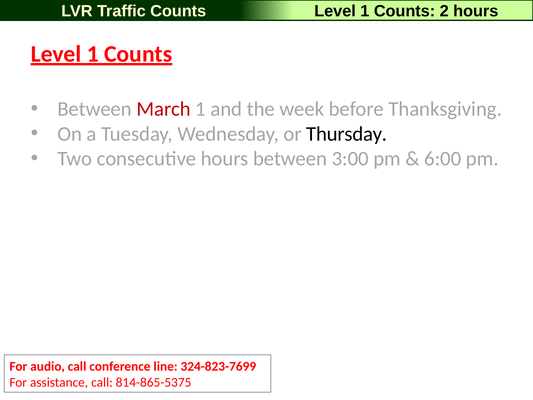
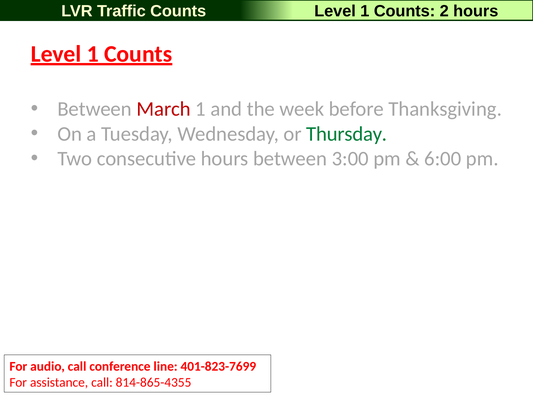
Thursday colour: black -> green
324-823-7699: 324-823-7699 -> 401-823-7699
814-865-5375: 814-865-5375 -> 814-865-4355
